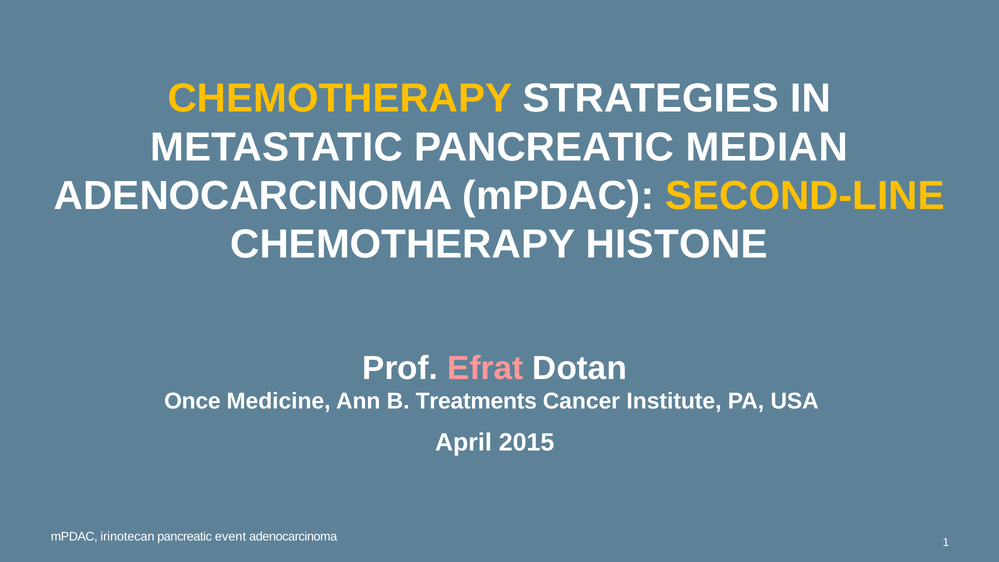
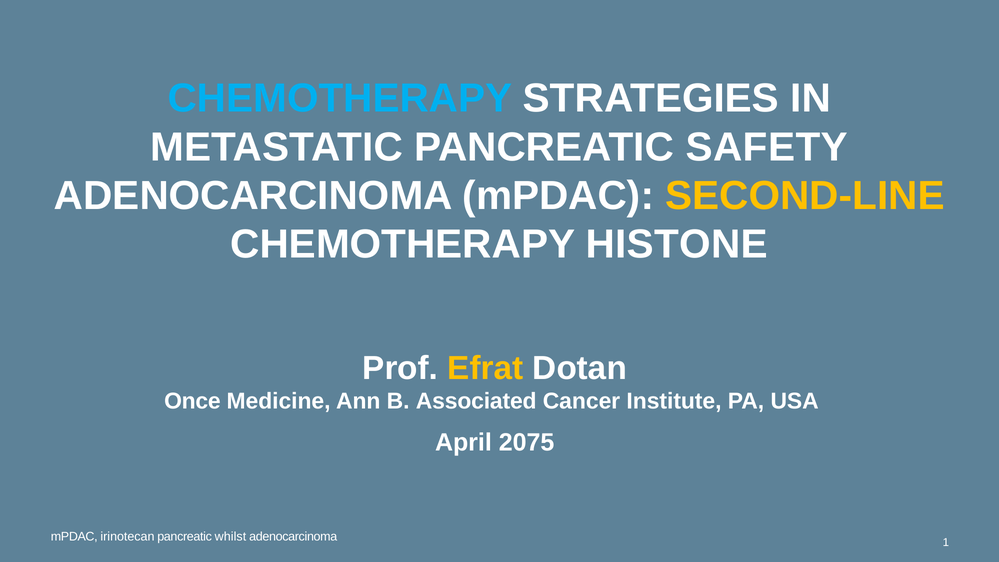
CHEMOTHERAPY at (340, 98) colour: yellow -> light blue
MEDIAN: MEDIAN -> SAFETY
Efrat colour: pink -> yellow
Treatments: Treatments -> Associated
2015: 2015 -> 2075
event: event -> whilst
